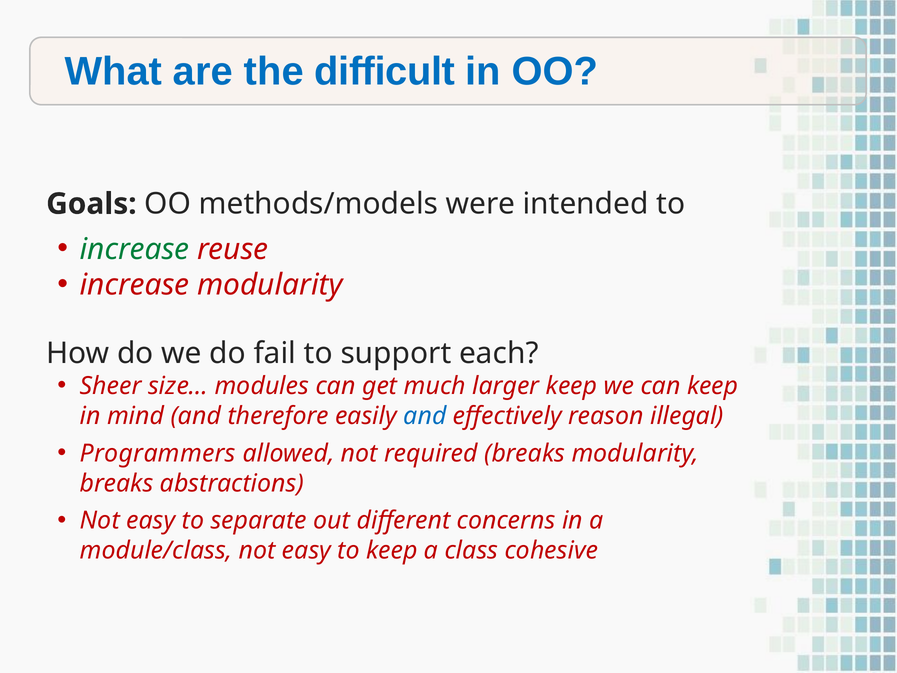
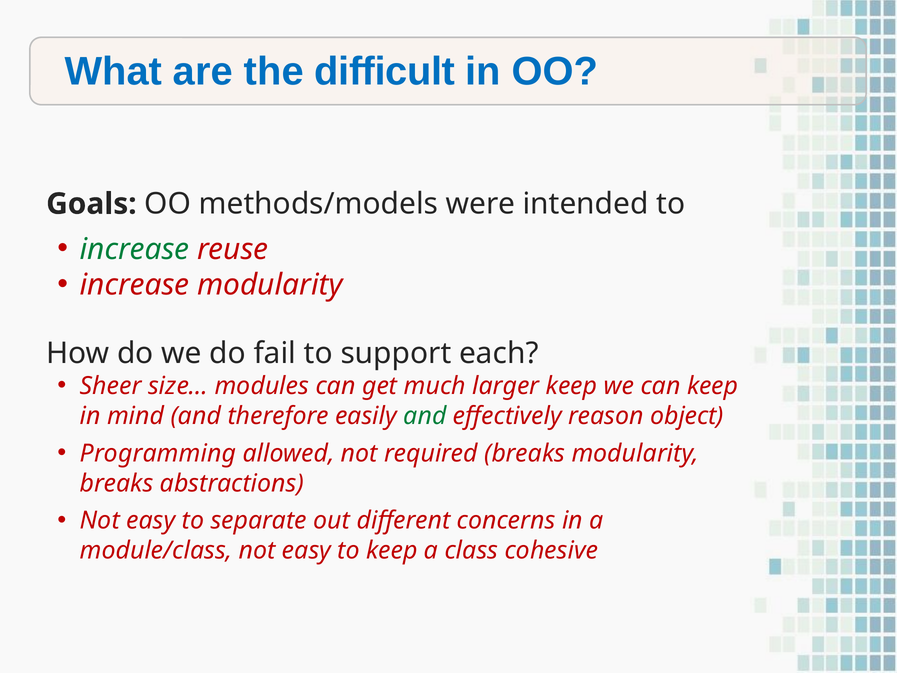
and at (425, 416) colour: blue -> green
illegal: illegal -> object
Programmers: Programmers -> Programming
